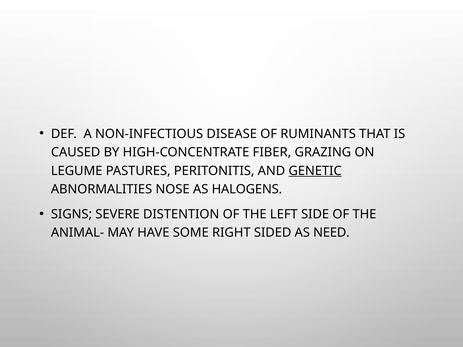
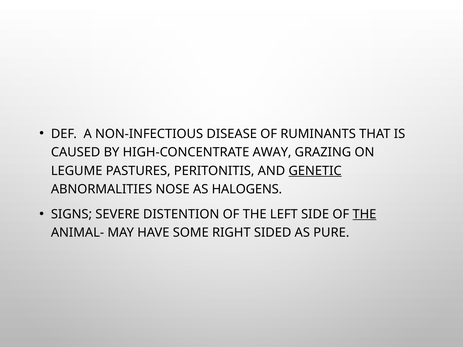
FIBER: FIBER -> AWAY
THE at (364, 214) underline: none -> present
NEED: NEED -> PURE
